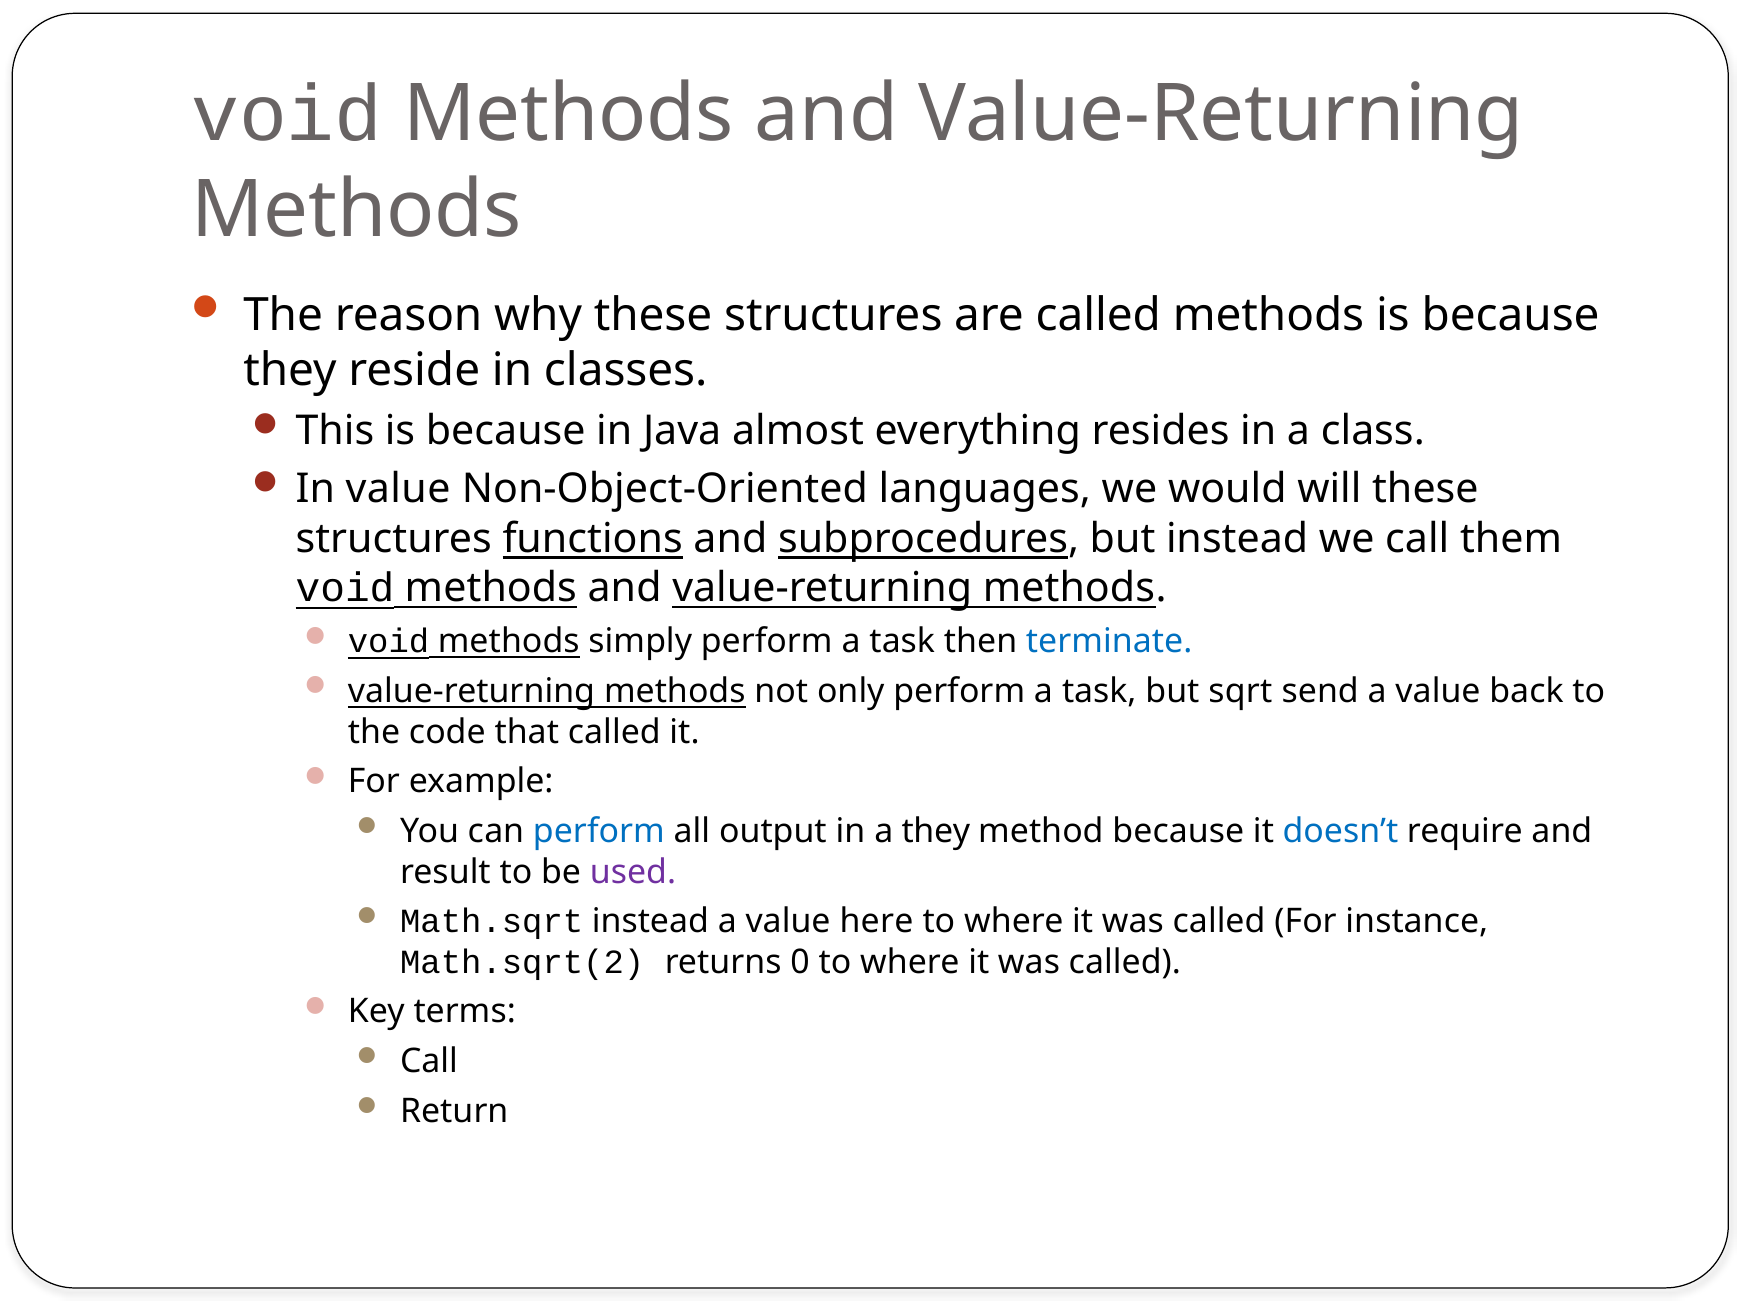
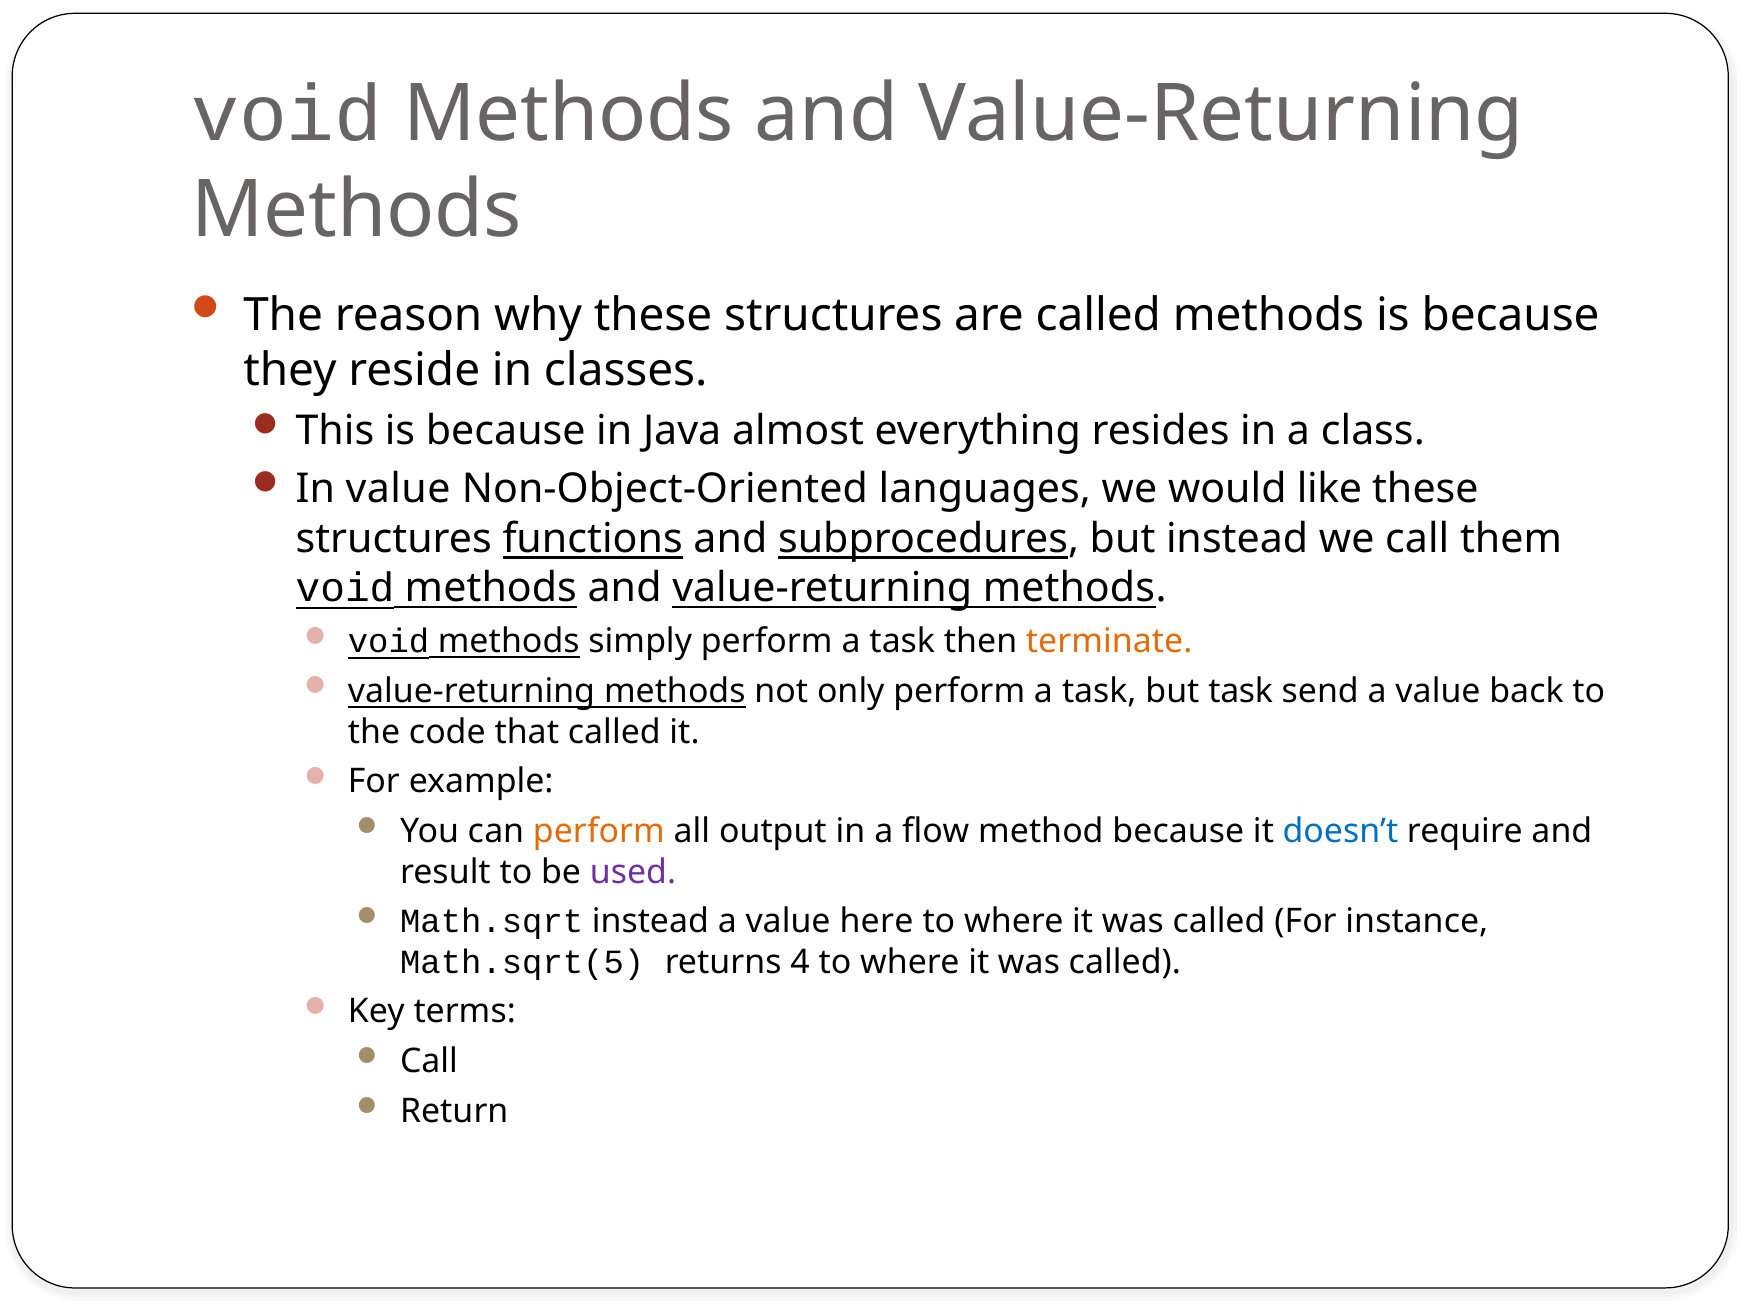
will: will -> like
terminate colour: blue -> orange
but sqrt: sqrt -> task
perform at (599, 831) colour: blue -> orange
a they: they -> flow
Math.sqrt(2: Math.sqrt(2 -> Math.sqrt(5
0: 0 -> 4
